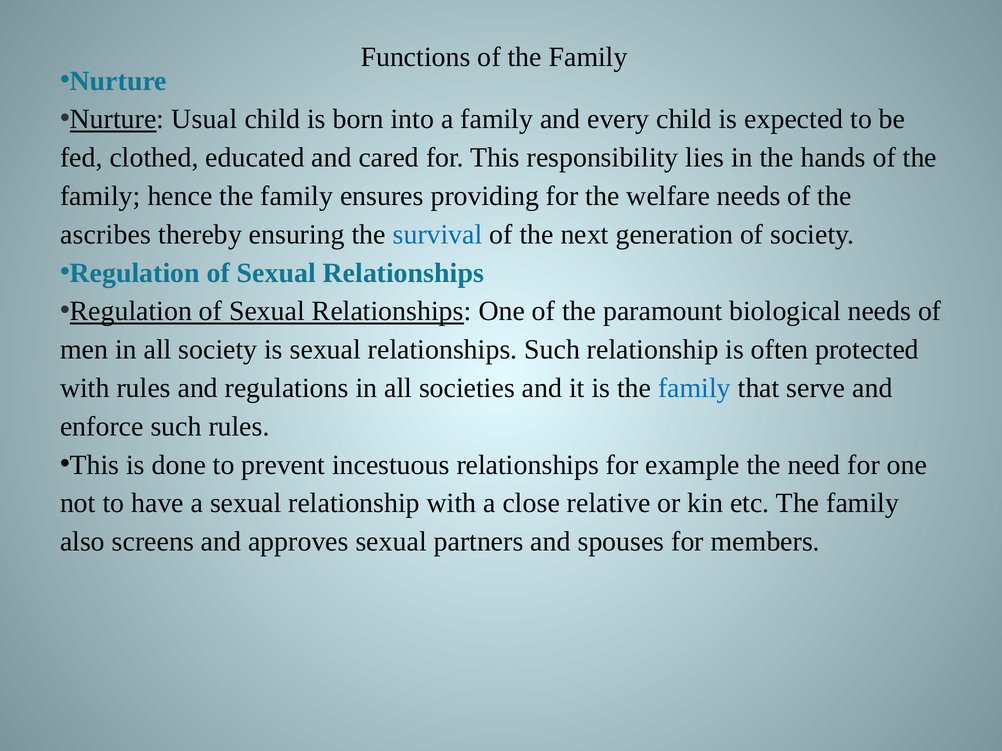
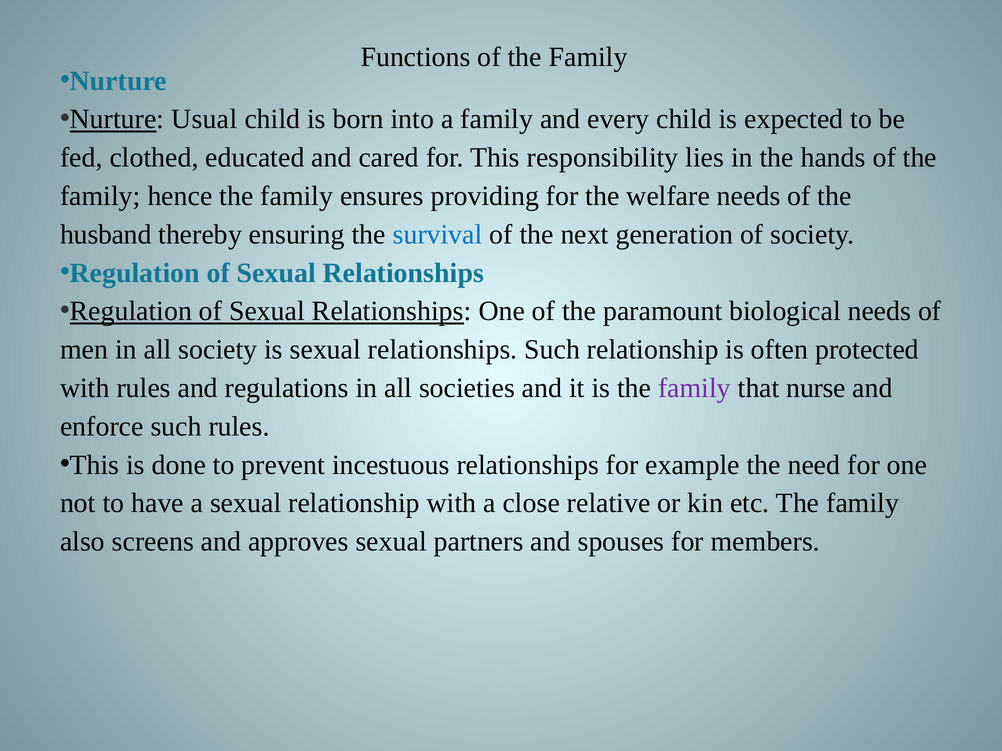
ascribes: ascribes -> husband
family at (694, 388) colour: blue -> purple
serve: serve -> nurse
